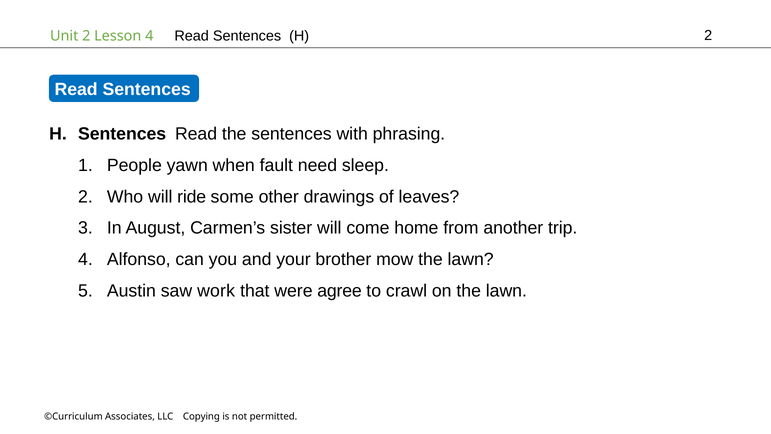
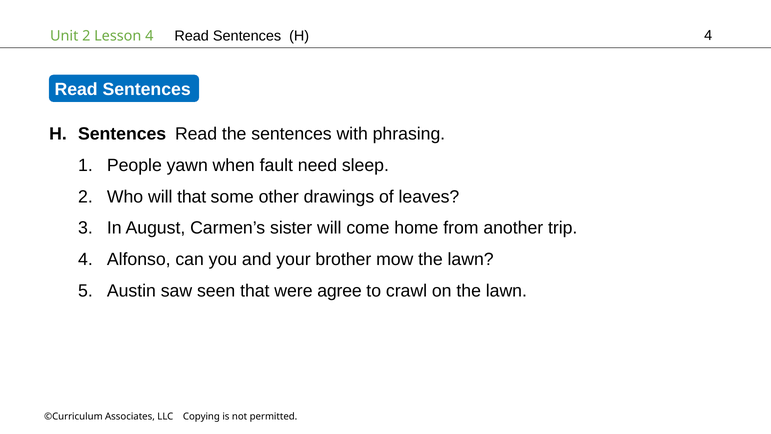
2 at (708, 36): 2 -> 4
will ride: ride -> that
work: work -> seen
